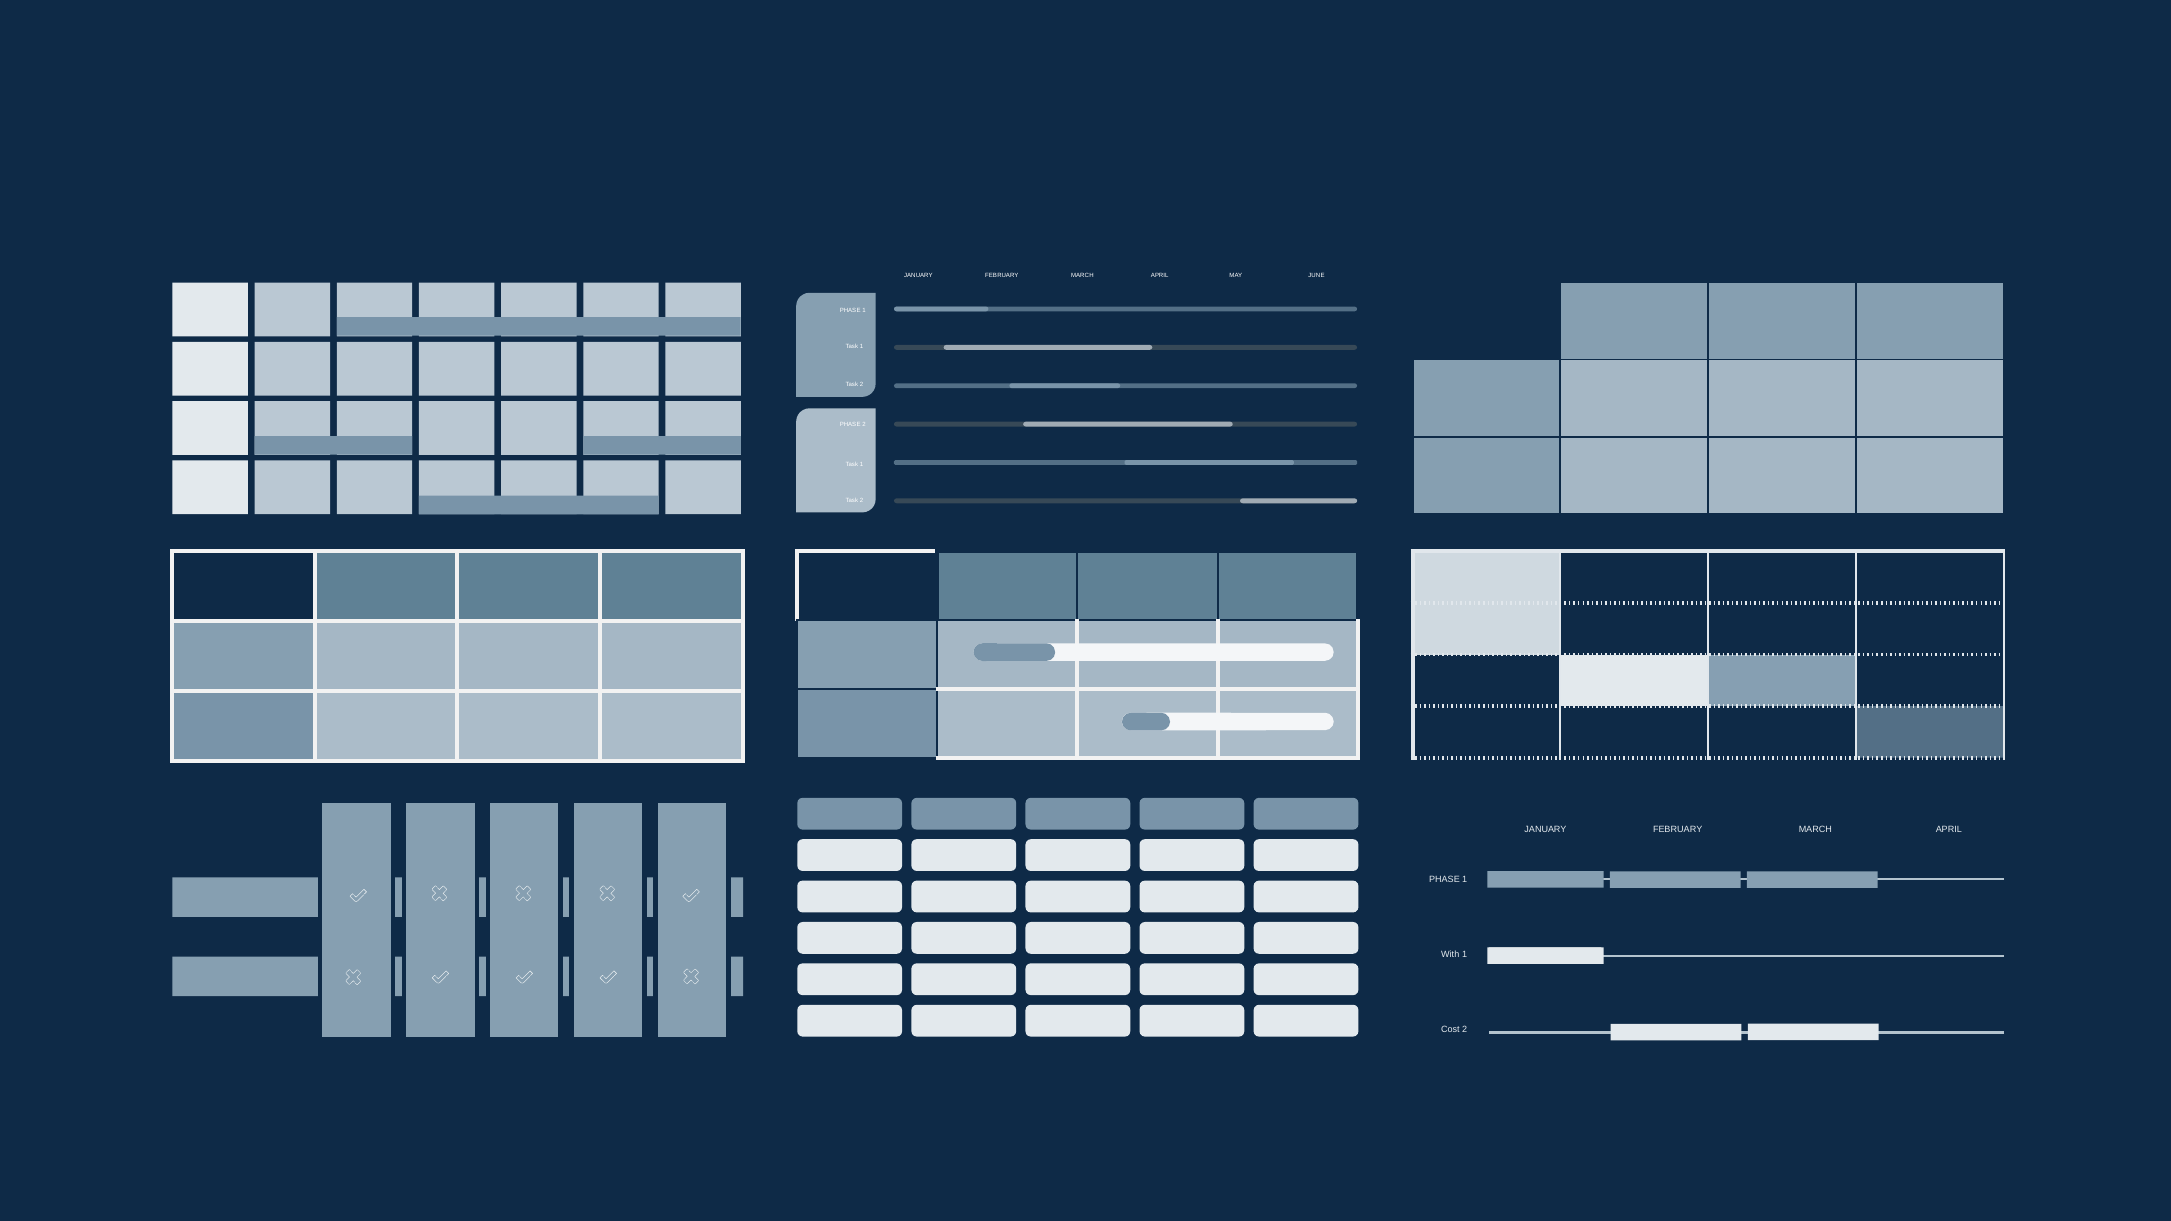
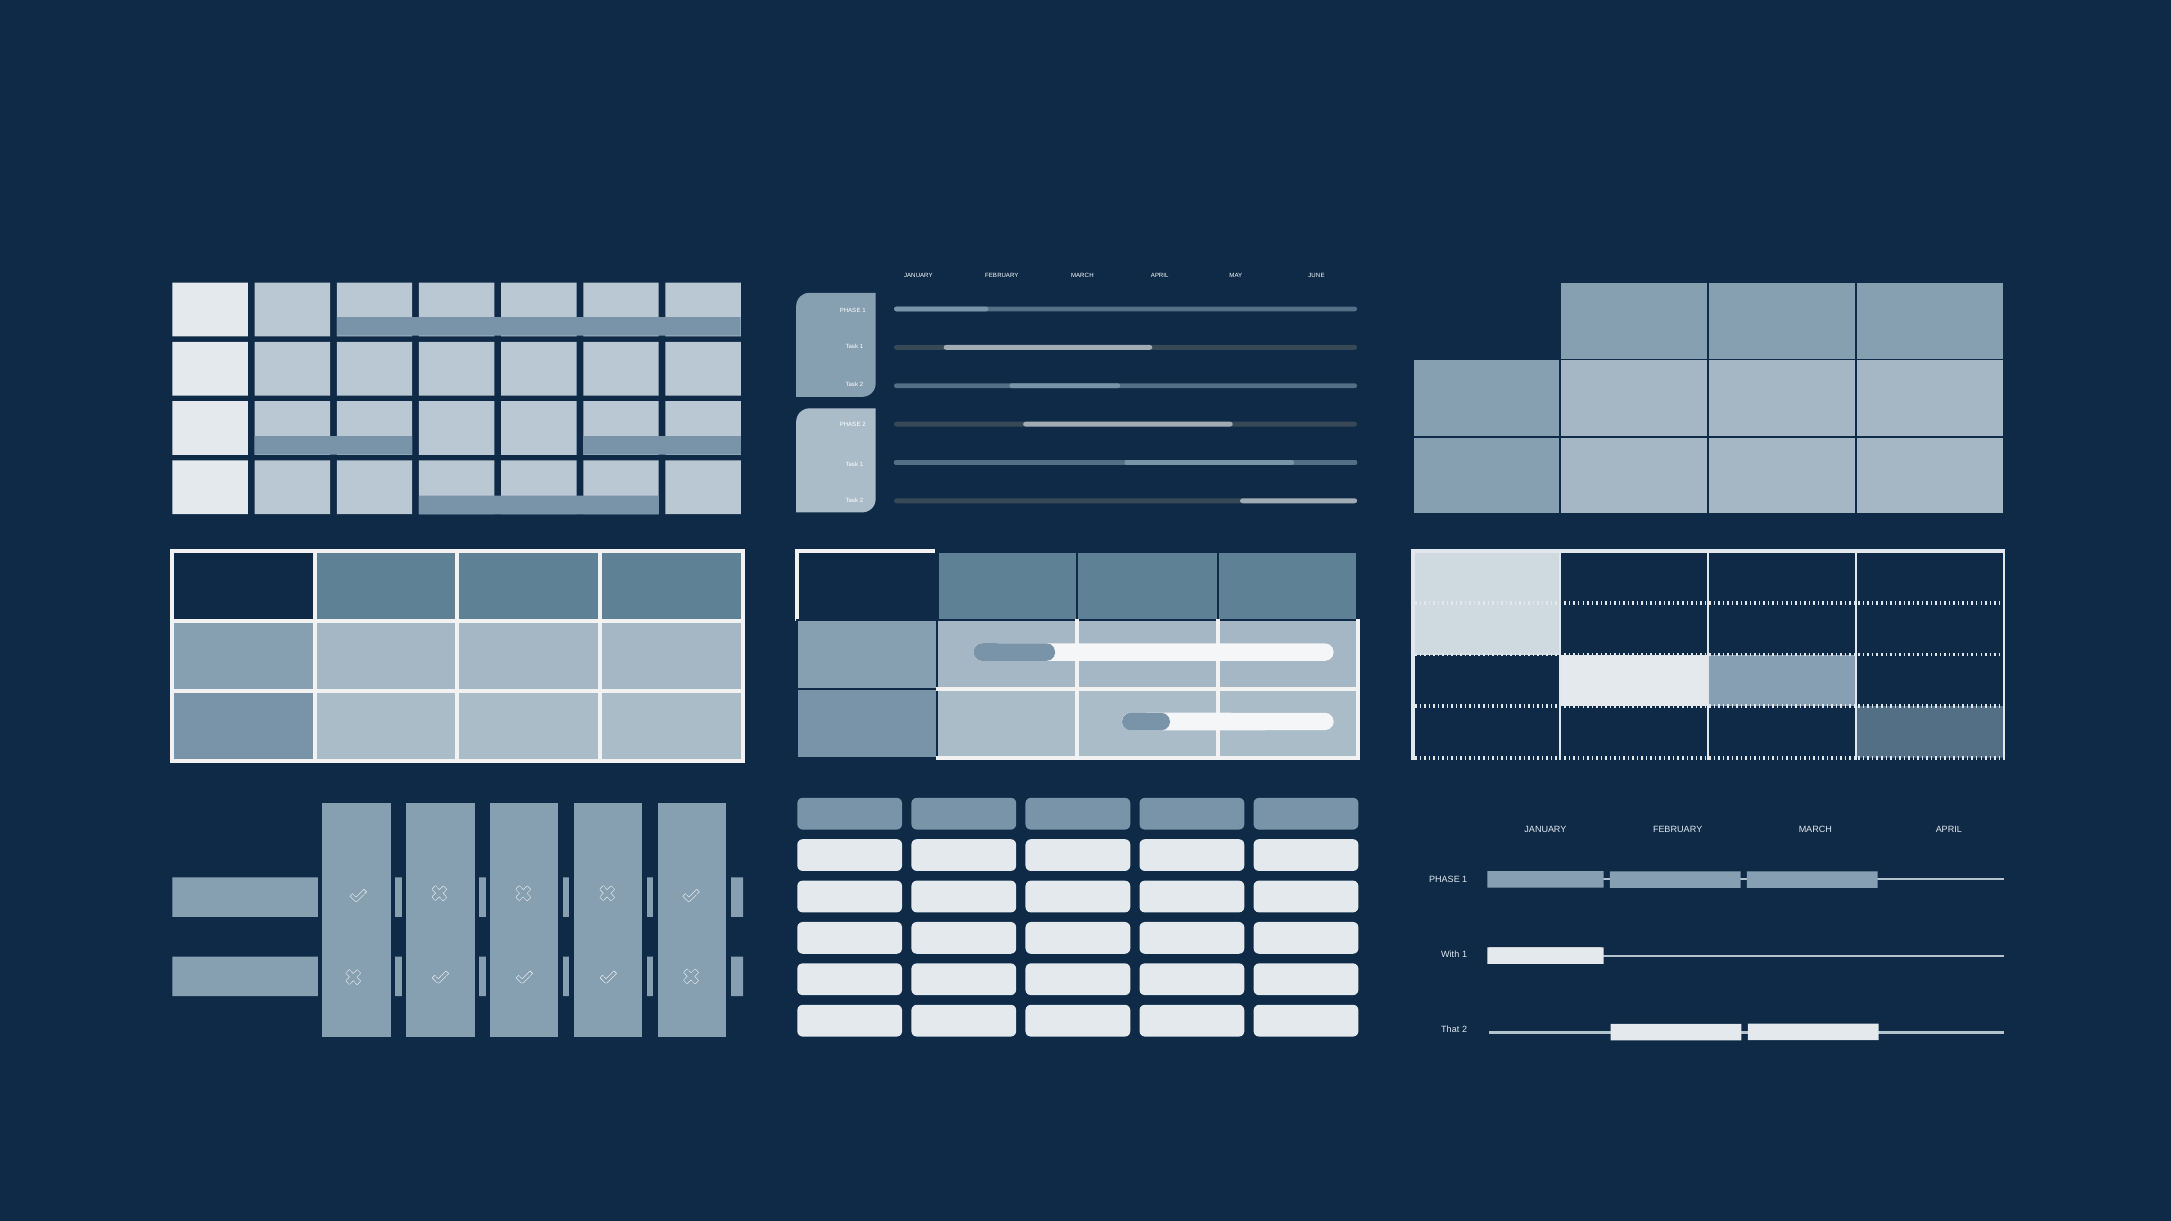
Cost: Cost -> That
